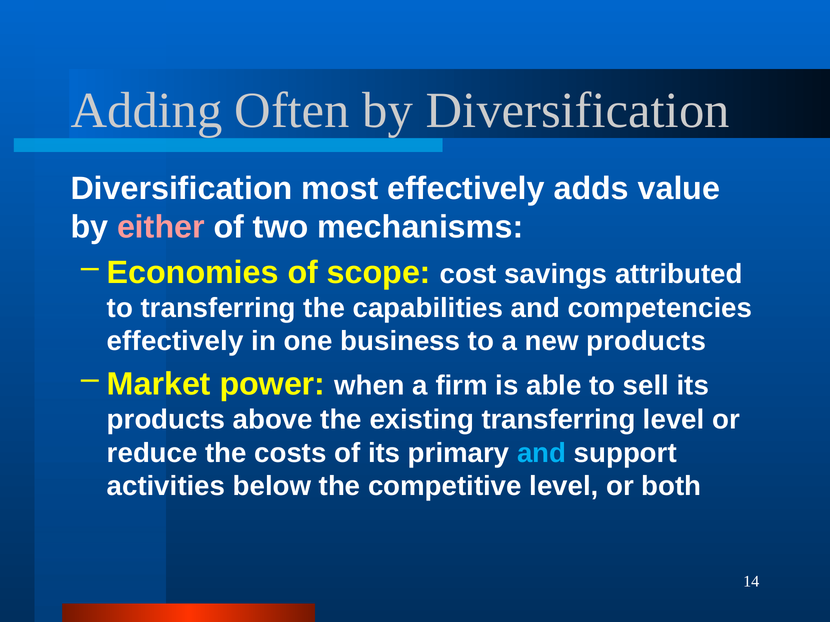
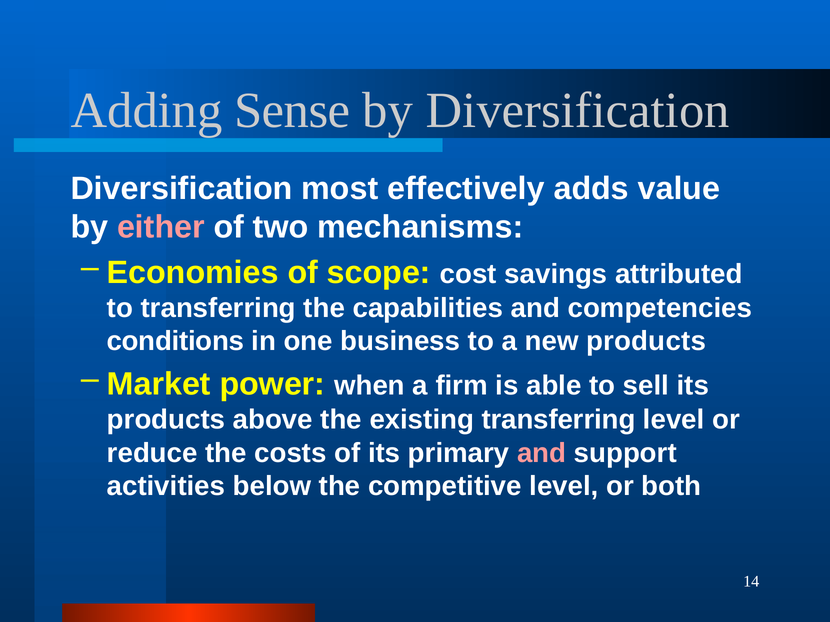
Often: Often -> Sense
effectively at (175, 342): effectively -> conditions
and at (542, 453) colour: light blue -> pink
